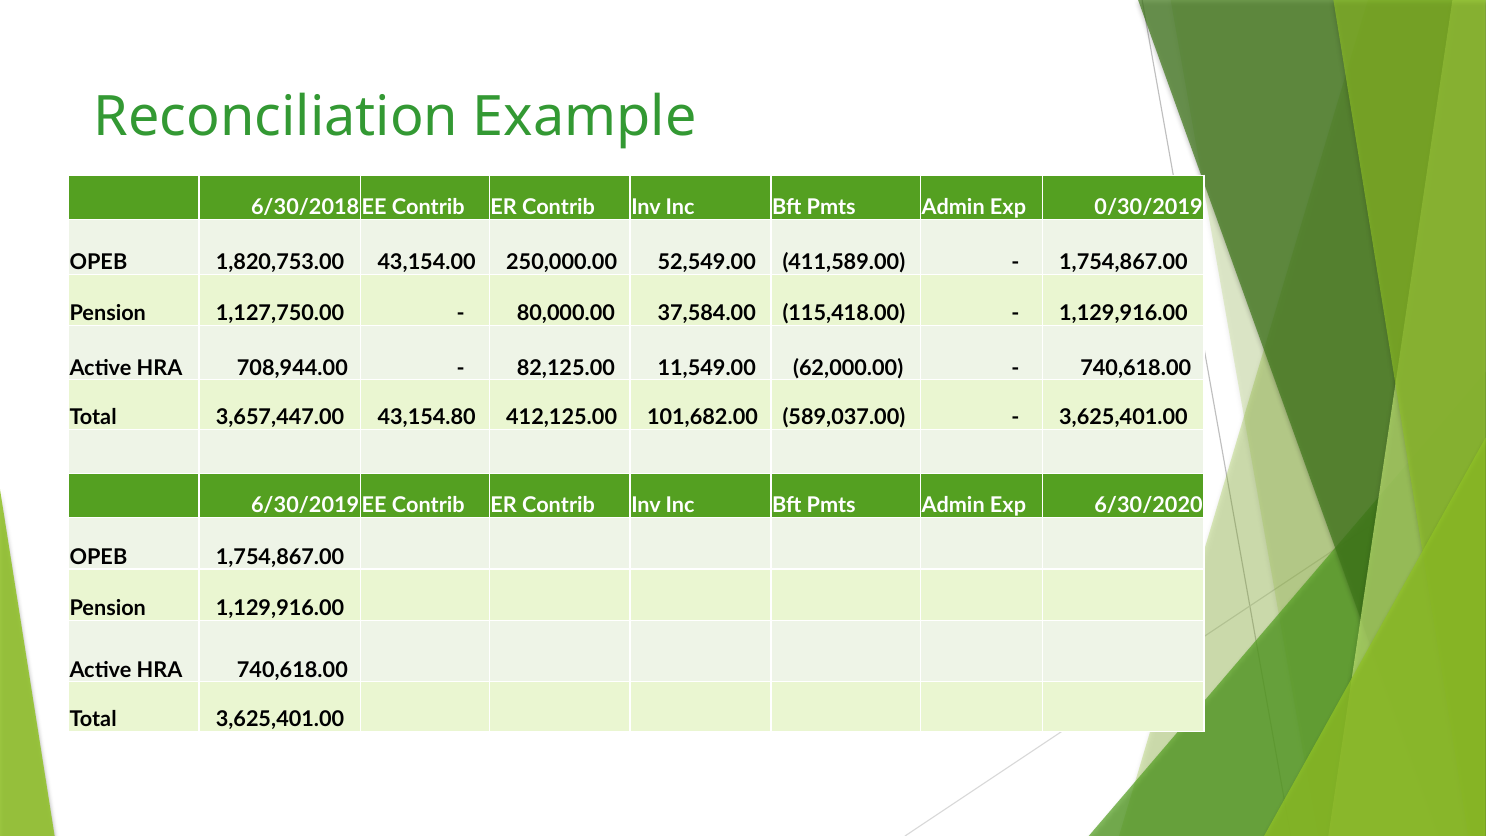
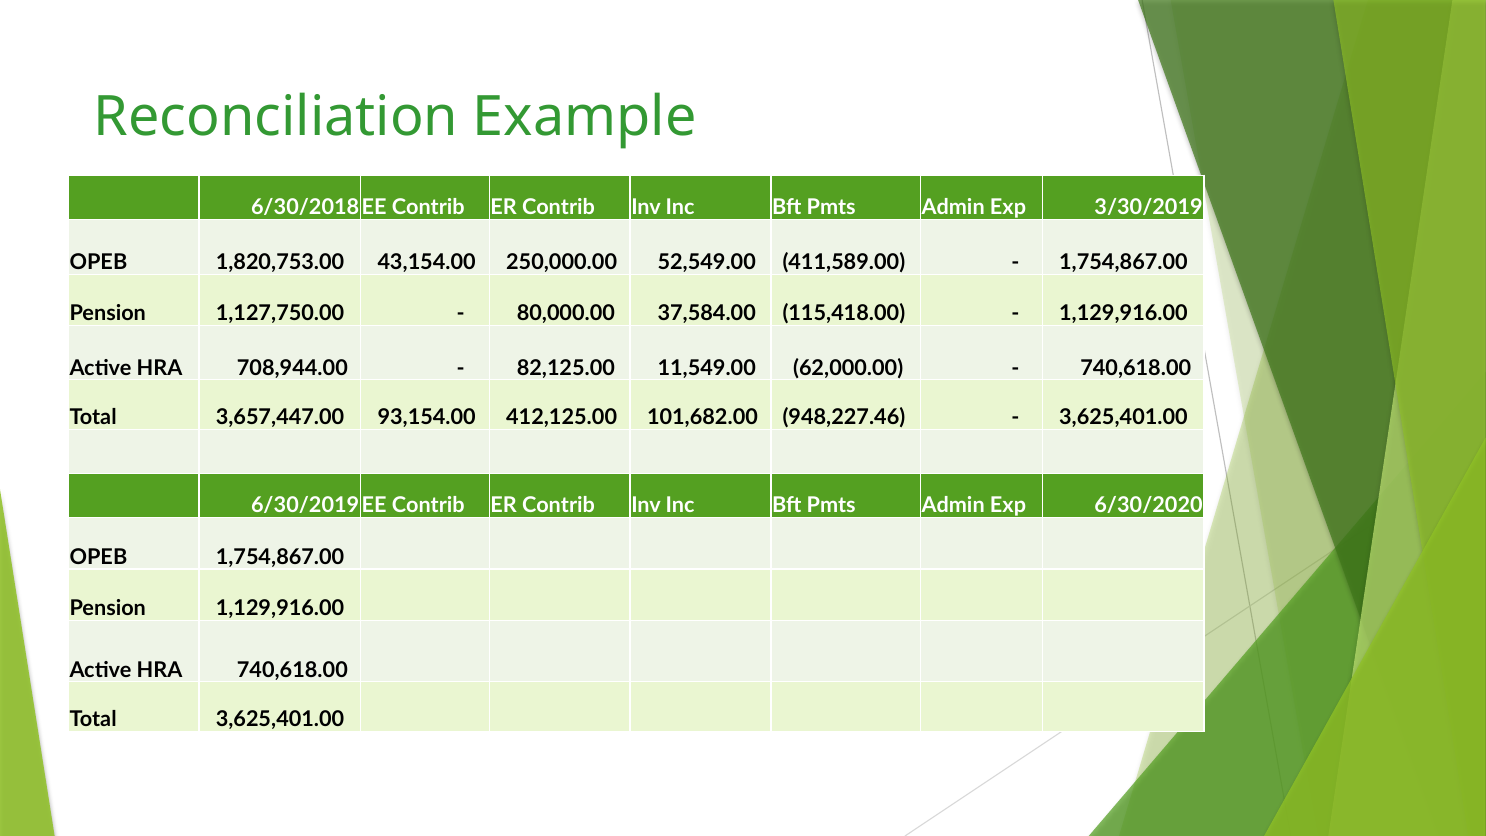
0/30/2019: 0/30/2019 -> 3/30/2019
43,154.80: 43,154.80 -> 93,154.00
589,037.00: 589,037.00 -> 948,227.46
